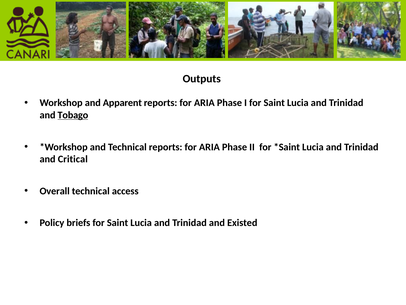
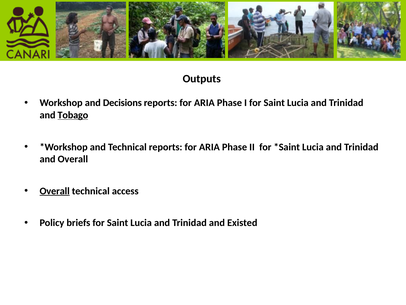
Apparent: Apparent -> Decisions
and Critical: Critical -> Overall
Overall at (55, 191) underline: none -> present
